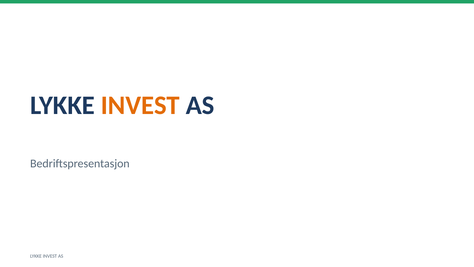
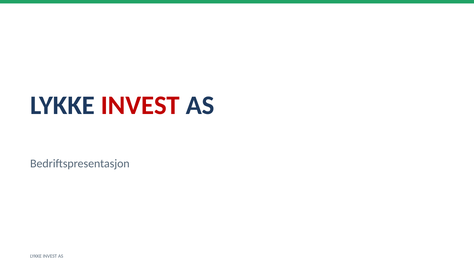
INVEST at (140, 105) colour: orange -> red
